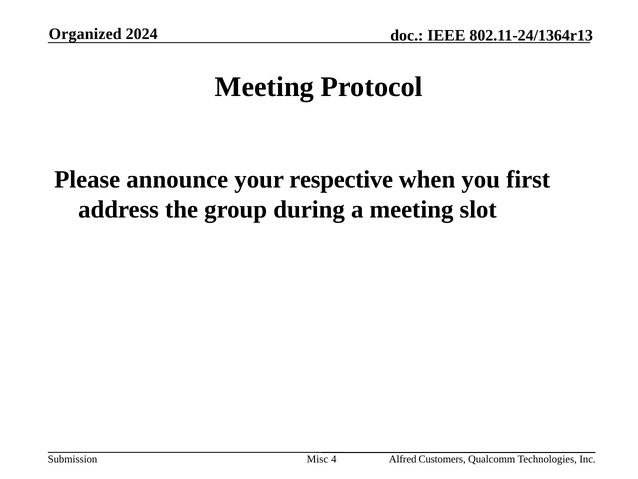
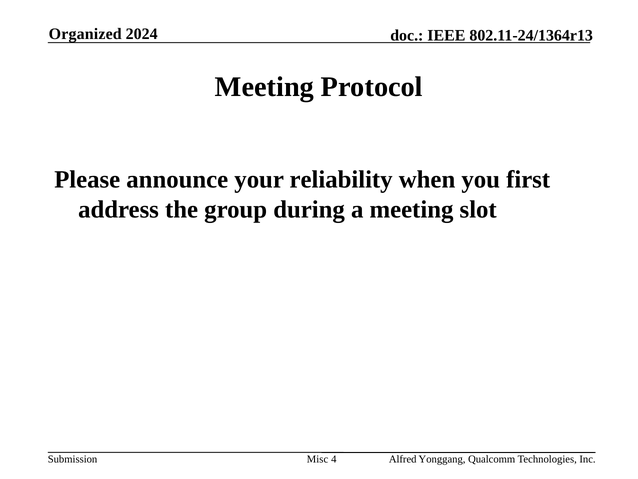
respective: respective -> reliability
Customers: Customers -> Yonggang
